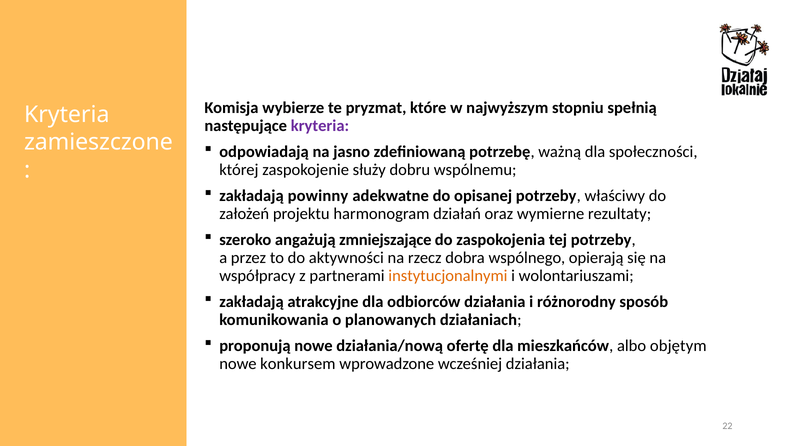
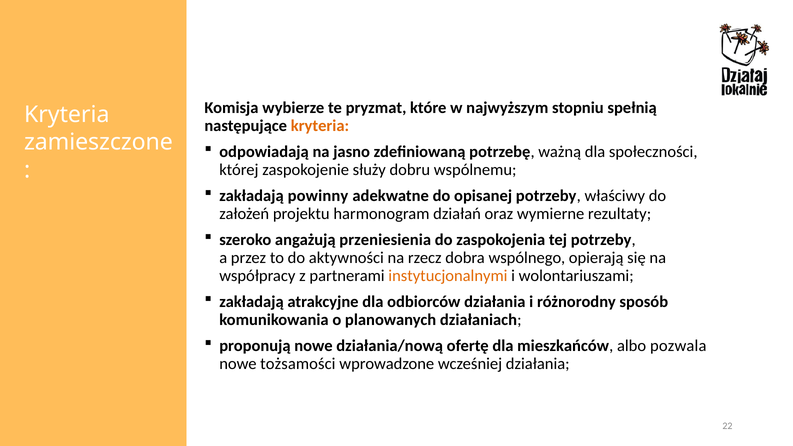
kryteria at (320, 126) colour: purple -> orange
zmniejszające: zmniejszające -> przeniesienia
objętym: objętym -> pozwala
konkursem: konkursem -> tożsamości
